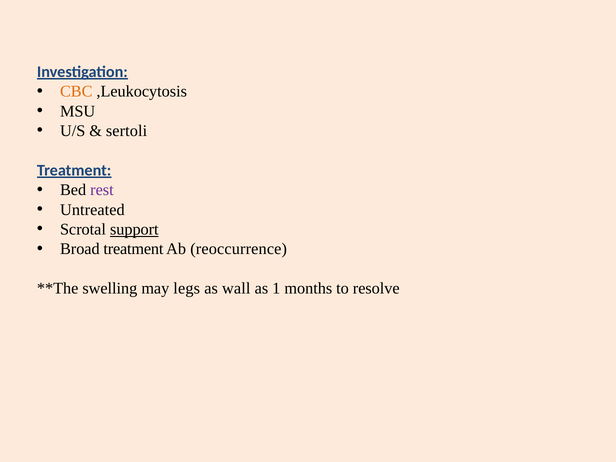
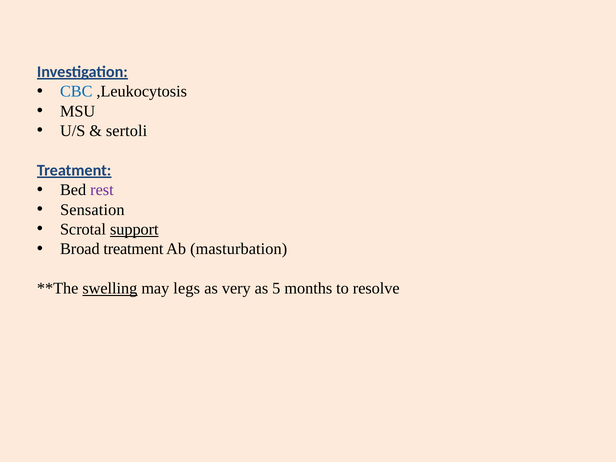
CBC colour: orange -> blue
Untreated: Untreated -> Sensation
reoccurrence: reoccurrence -> masturbation
swelling underline: none -> present
wall: wall -> very
1: 1 -> 5
